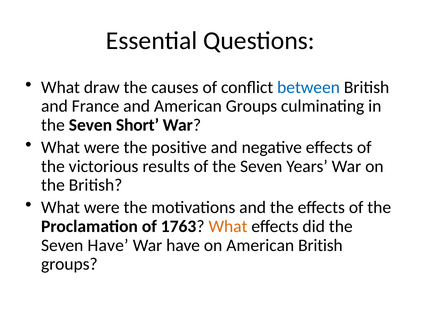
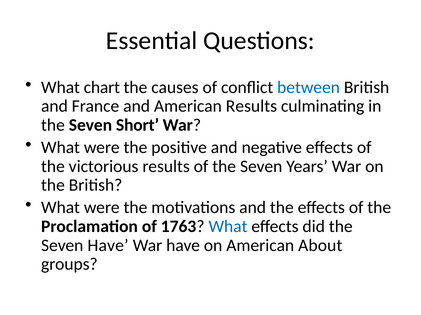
draw: draw -> chart
American Groups: Groups -> Results
What at (228, 227) colour: orange -> blue
American British: British -> About
